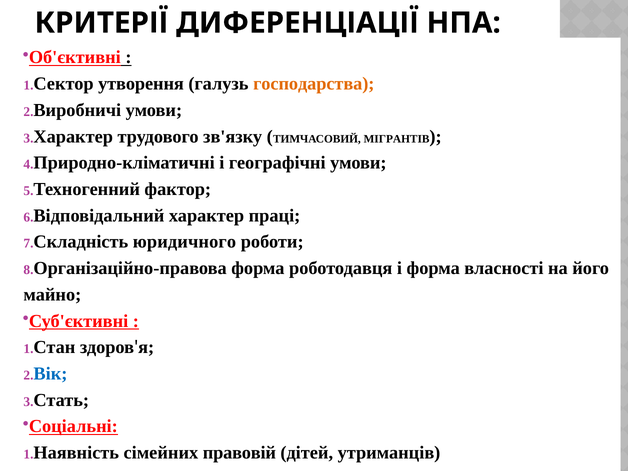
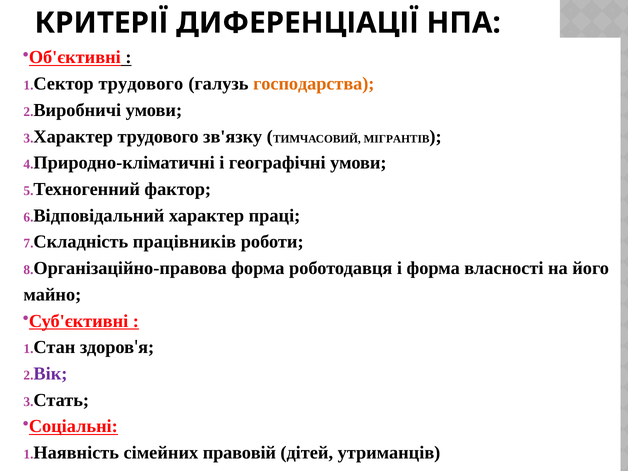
Сектор утворення: утворення -> трудового
юридичного: юридичного -> працівників
Вік colour: blue -> purple
